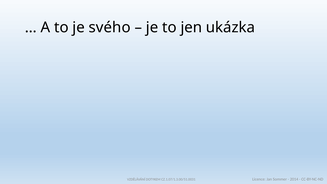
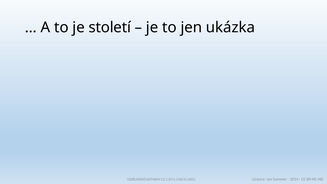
svého: svého -> století
